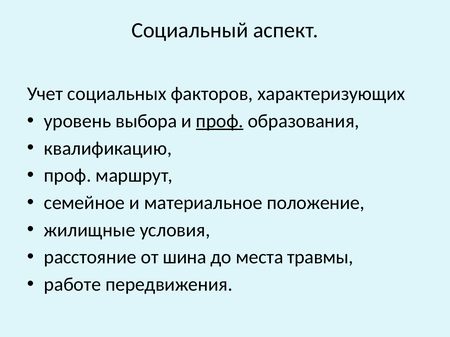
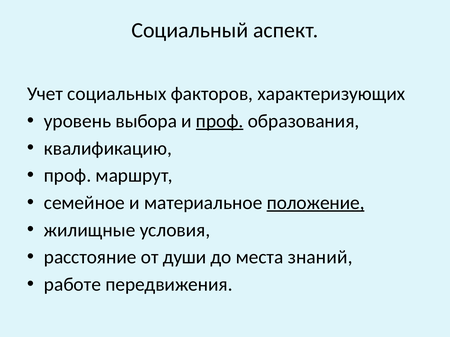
положение underline: none -> present
шина: шина -> души
травмы: травмы -> знаний
